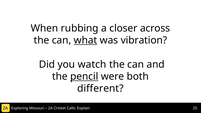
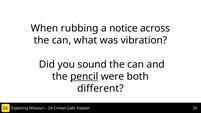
closer: closer -> notice
what underline: present -> none
watch: watch -> sound
